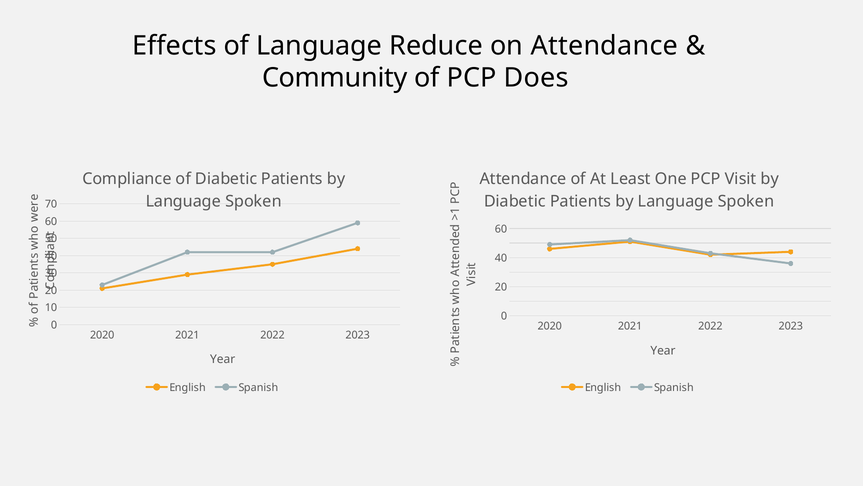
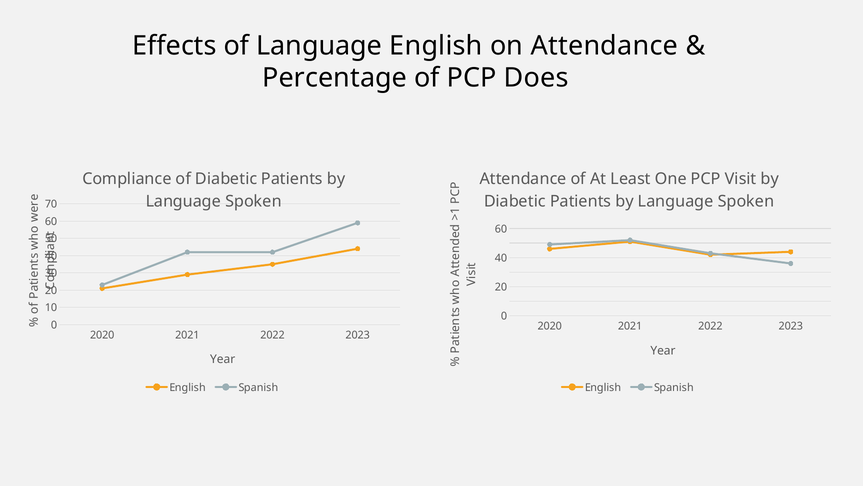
Language Reduce: Reduce -> English
Community: Community -> Percentage
